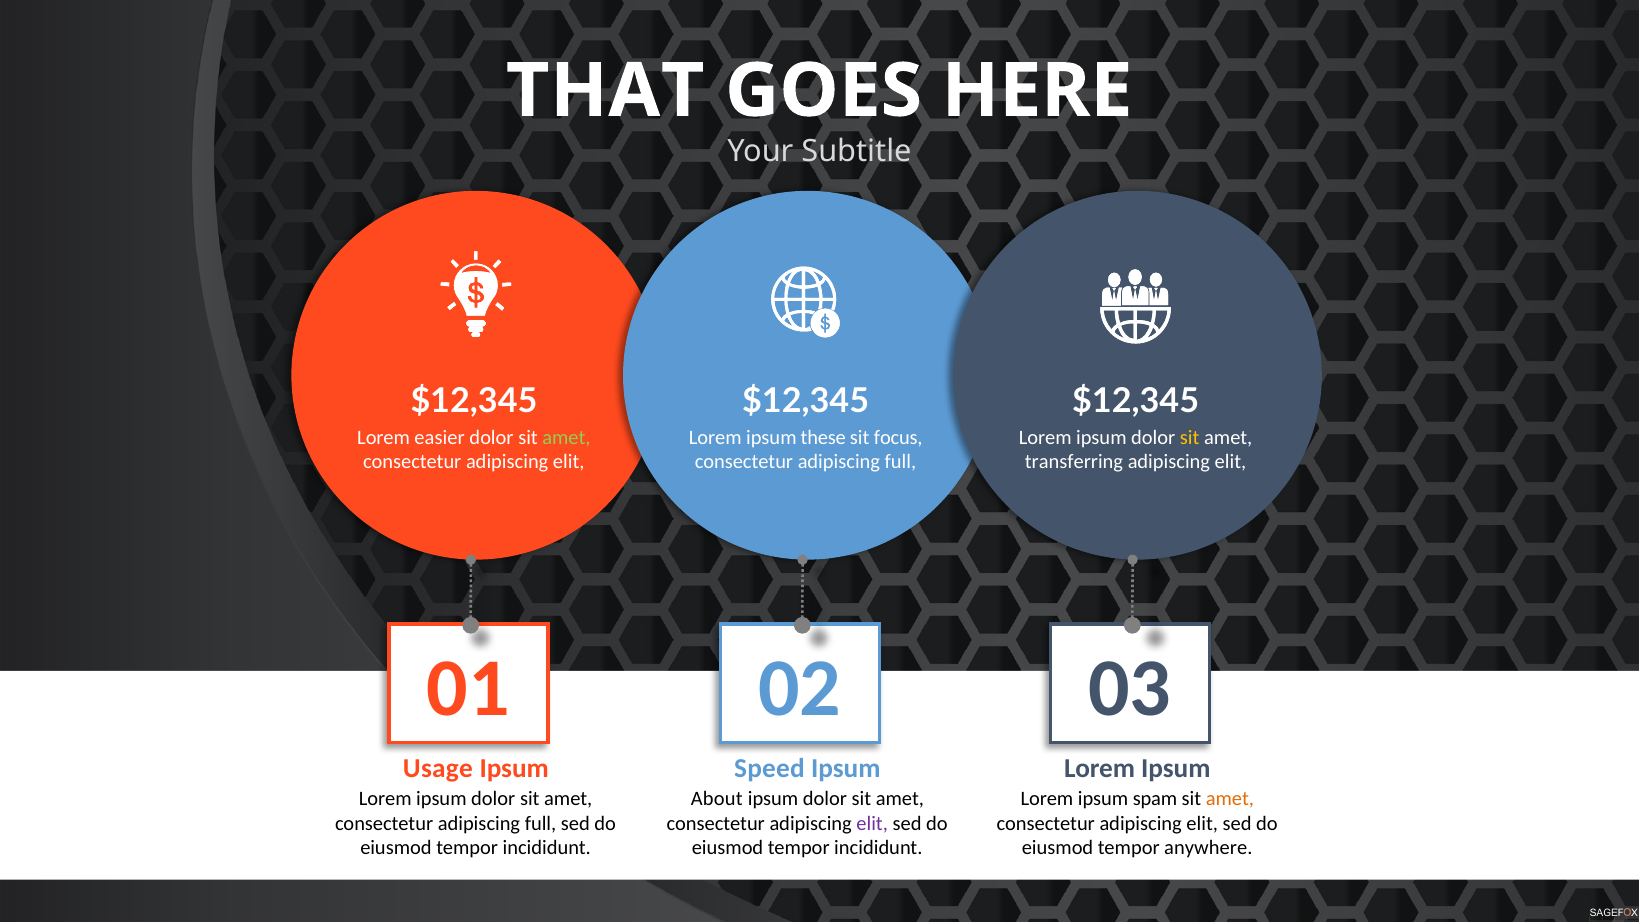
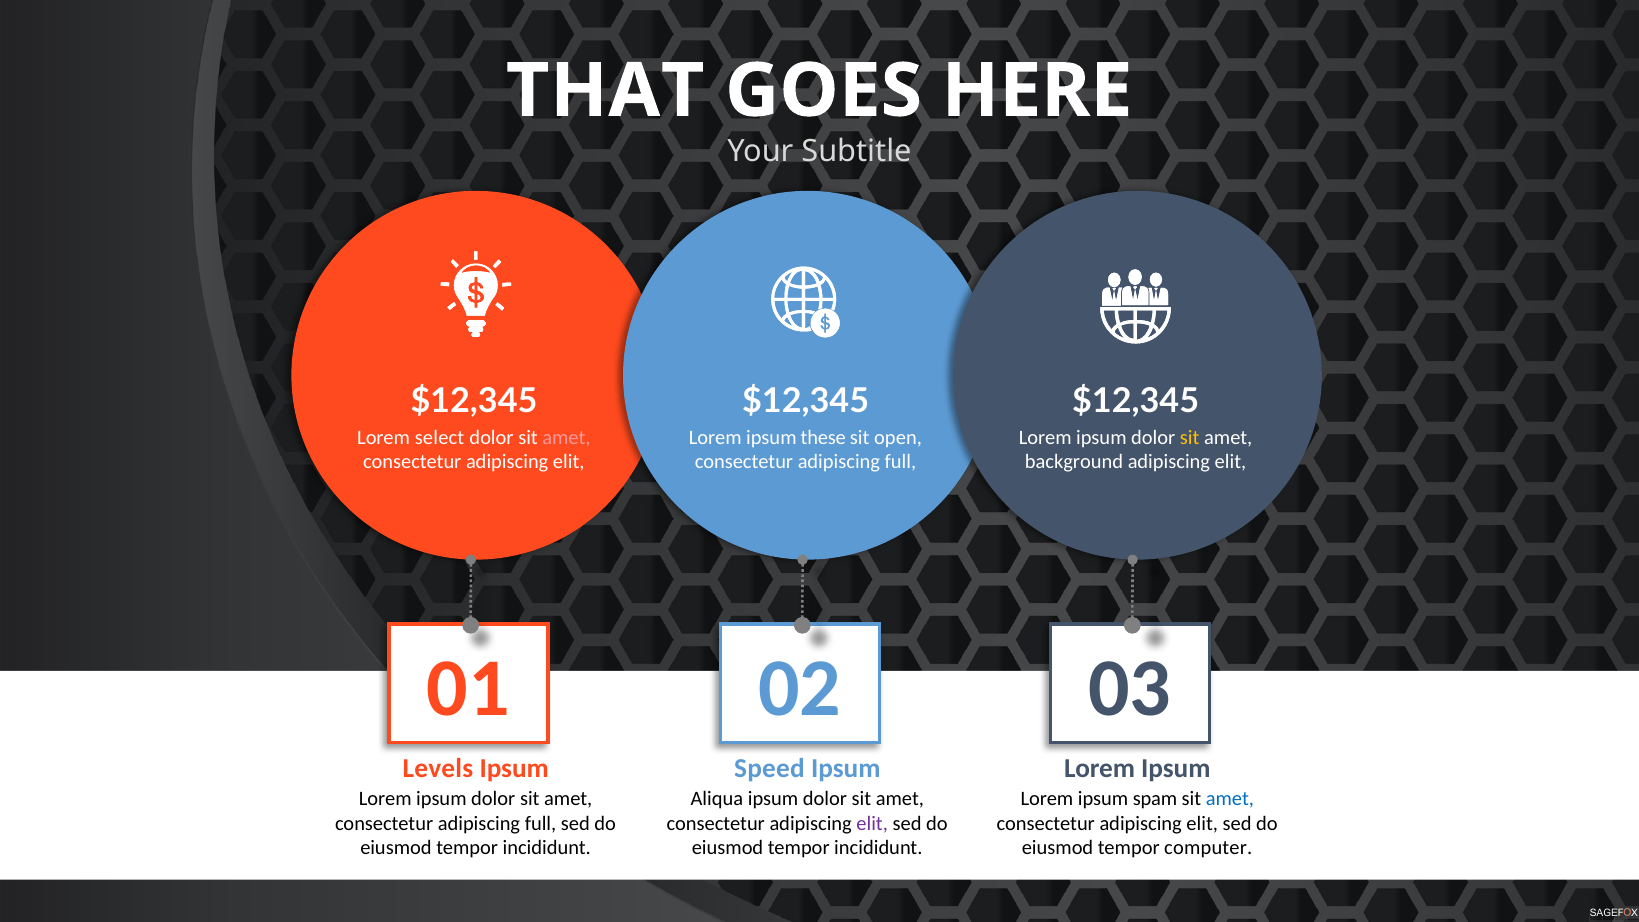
easier: easier -> select
amet at (566, 438) colour: light green -> pink
focus: focus -> open
transferring: transferring -> background
Usage: Usage -> Levels
About: About -> Aliqua
amet at (1230, 799) colour: orange -> blue
anywhere: anywhere -> computer
